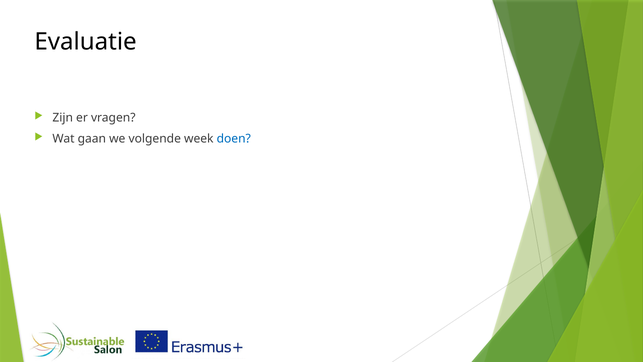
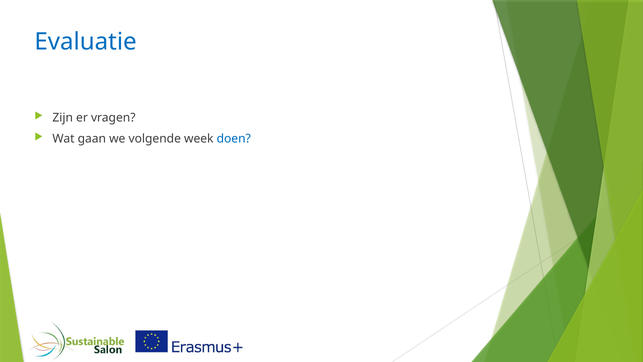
Evaluatie colour: black -> blue
